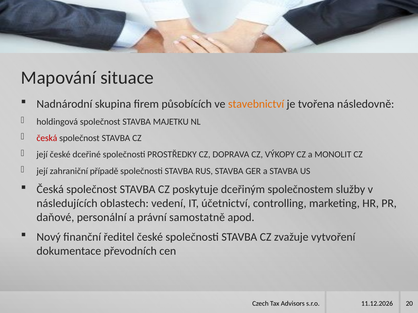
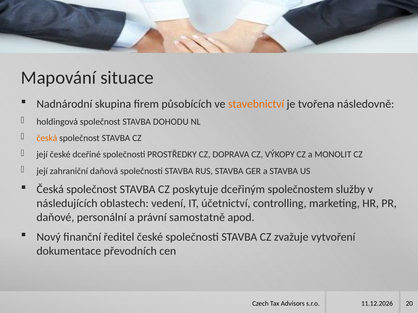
MAJETKU: MAJETKU -> DOHODU
česká at (47, 138) colour: red -> orange
případě: případě -> daňová
